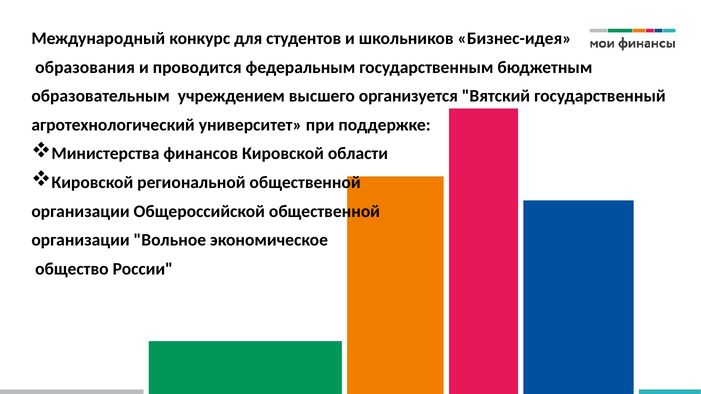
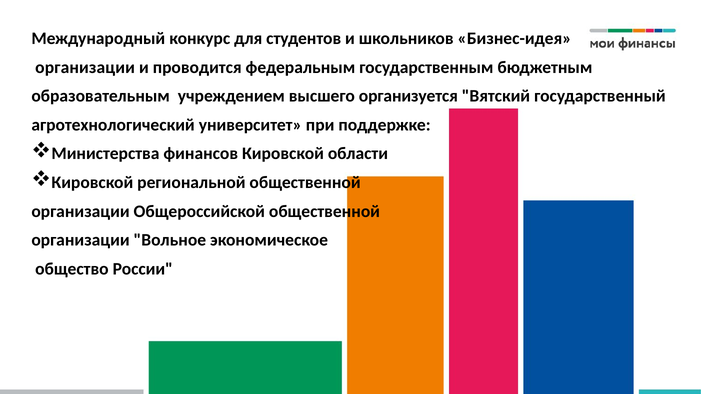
образования at (85, 67): образования -> организации
